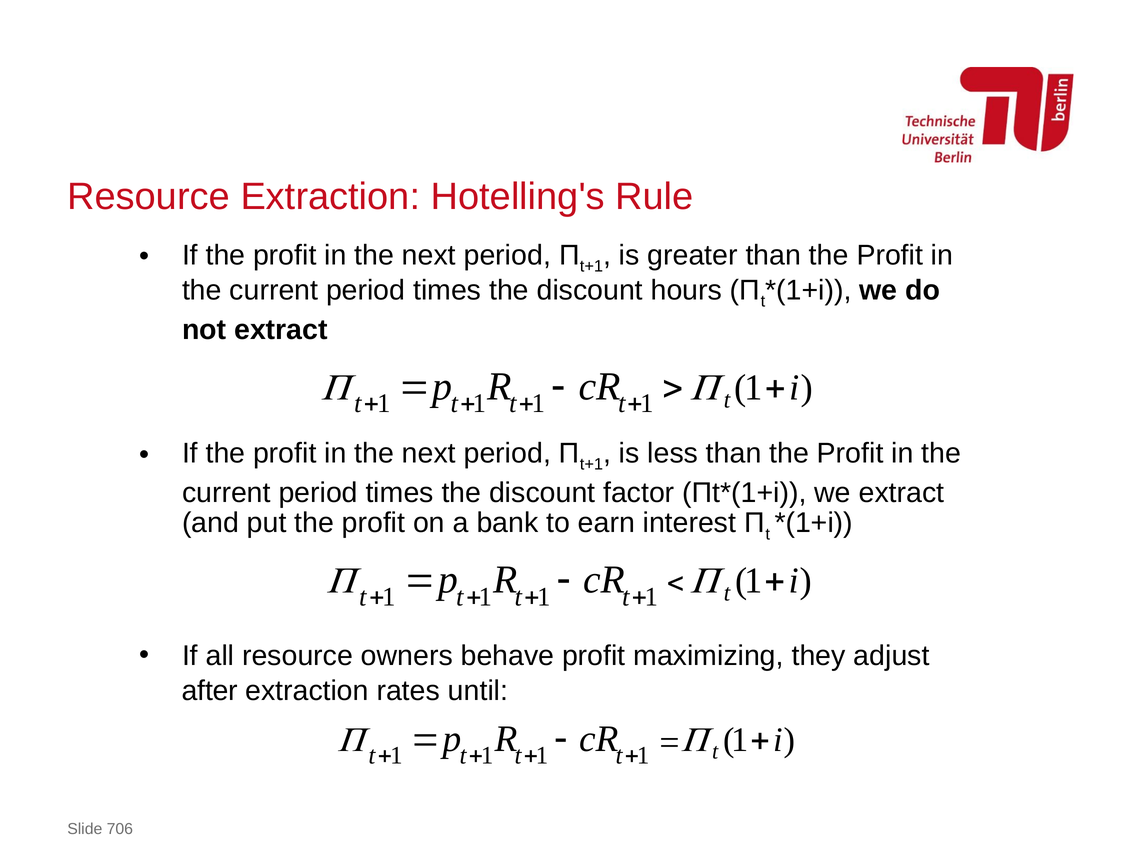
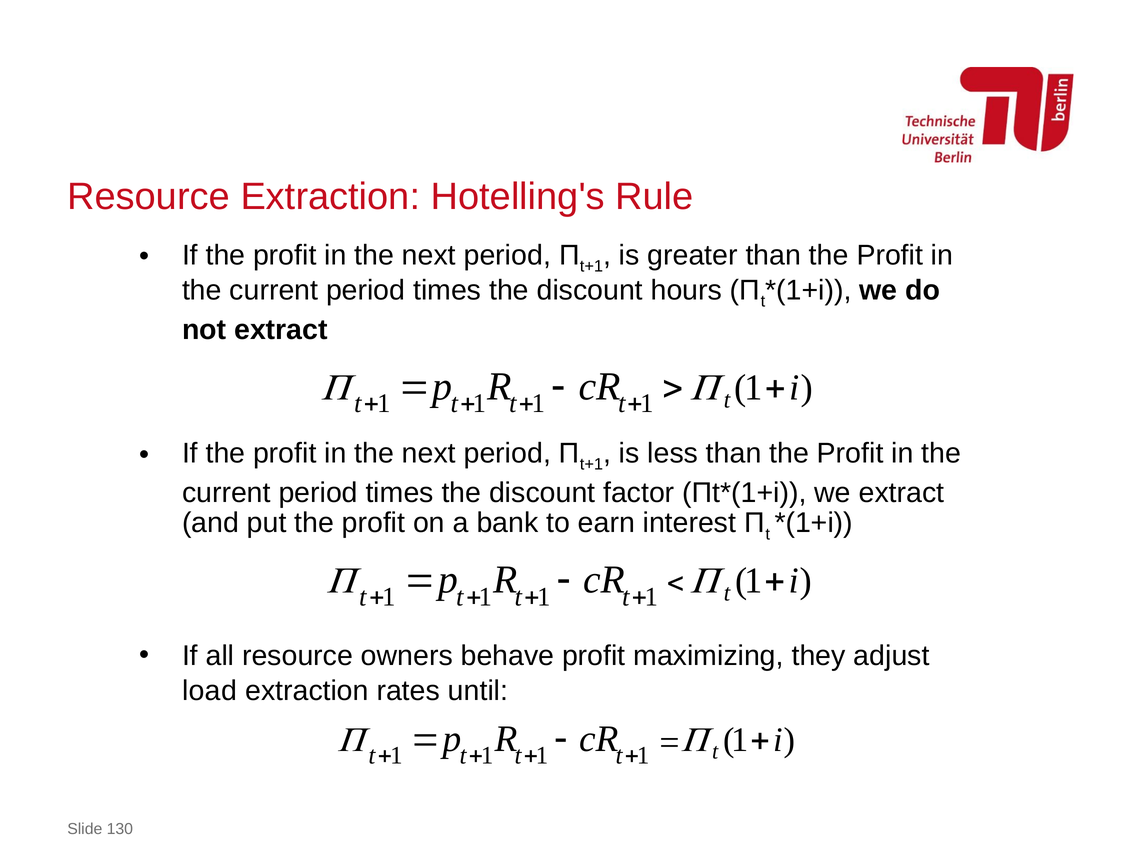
after: after -> load
706: 706 -> 130
